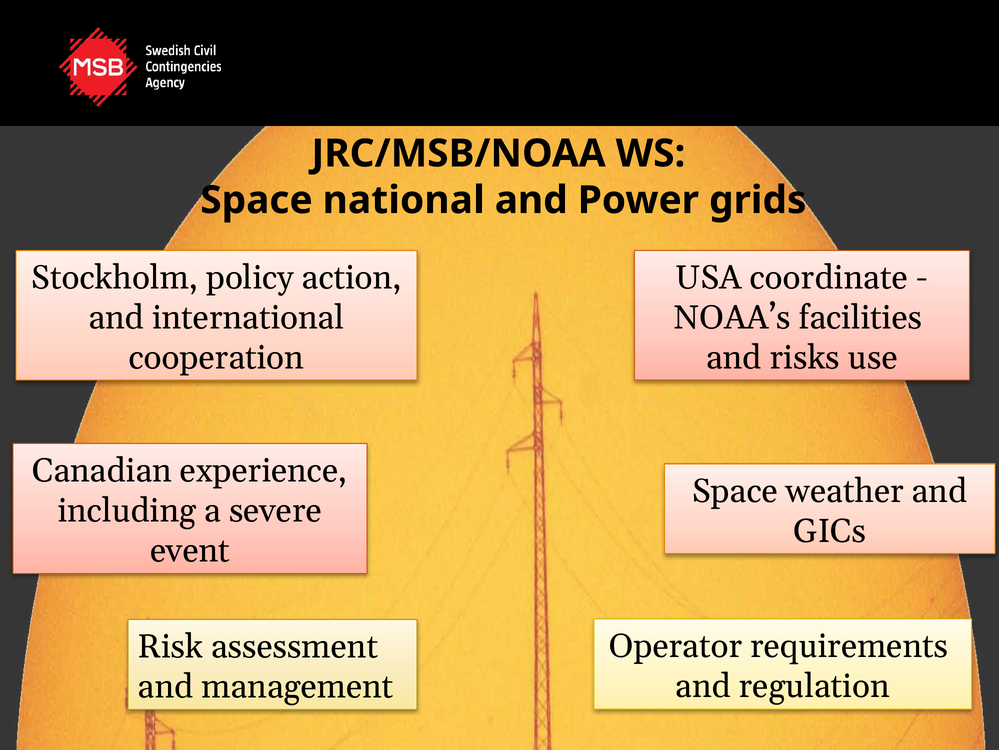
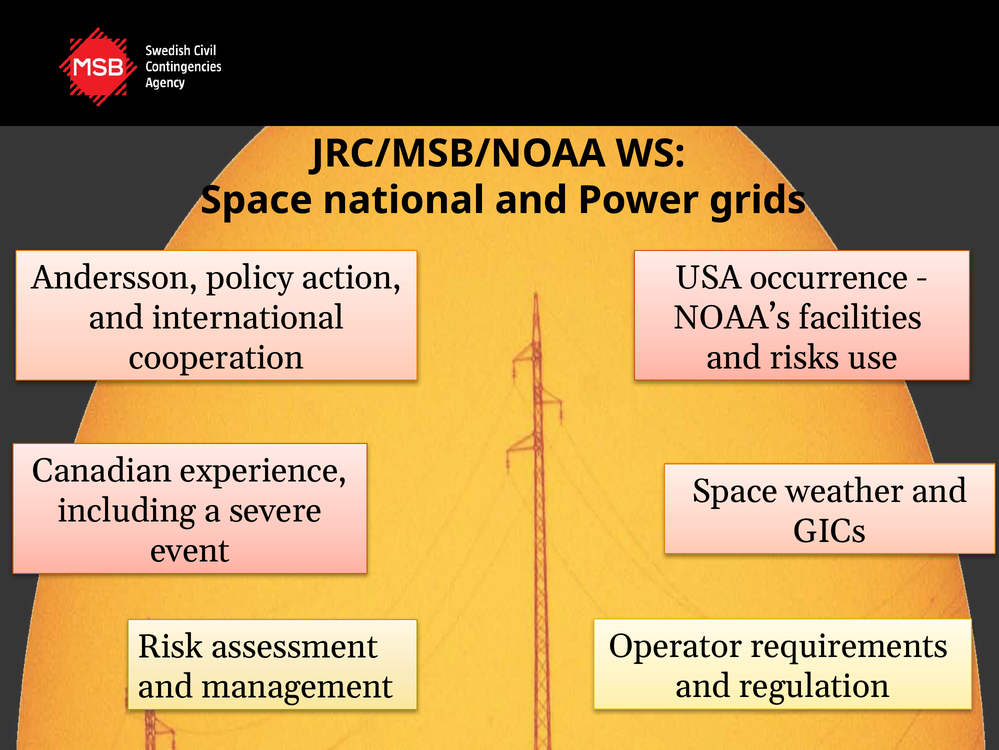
Stockholm: Stockholm -> Andersson
coordinate: coordinate -> occurrence
